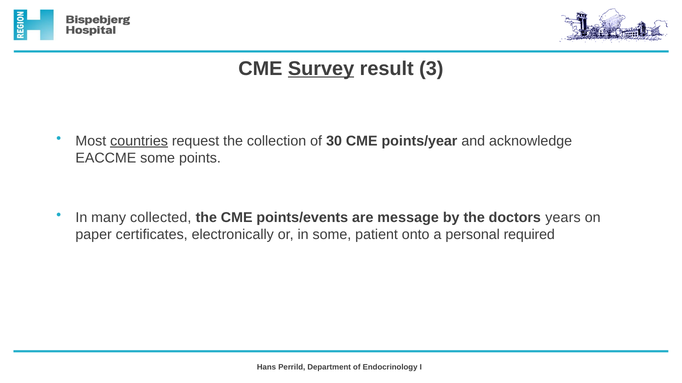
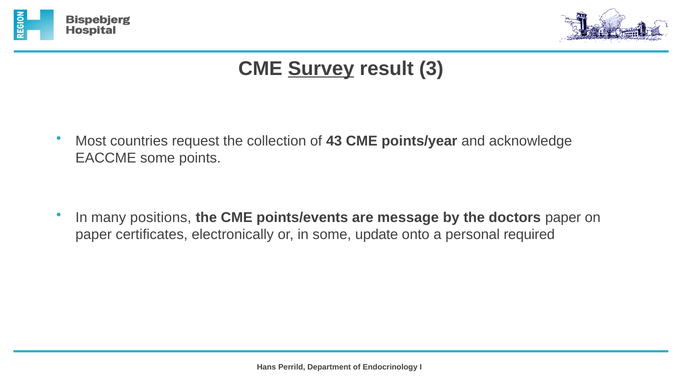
countries underline: present -> none
30: 30 -> 43
collected: collected -> positions
doctors years: years -> paper
patient: patient -> update
